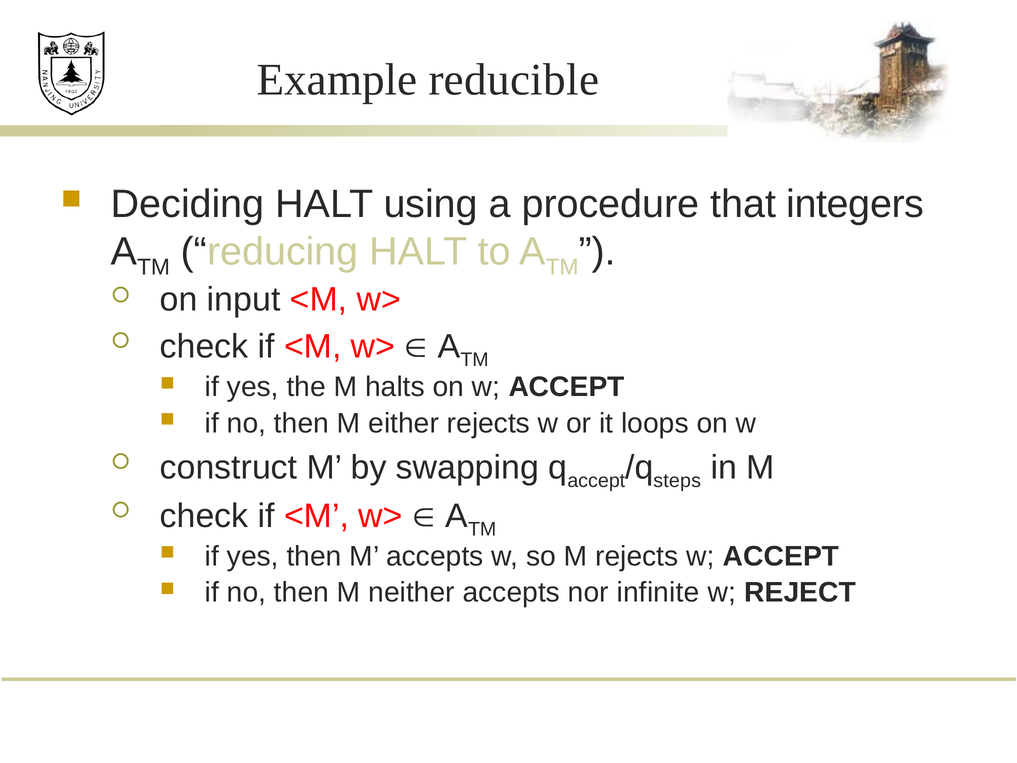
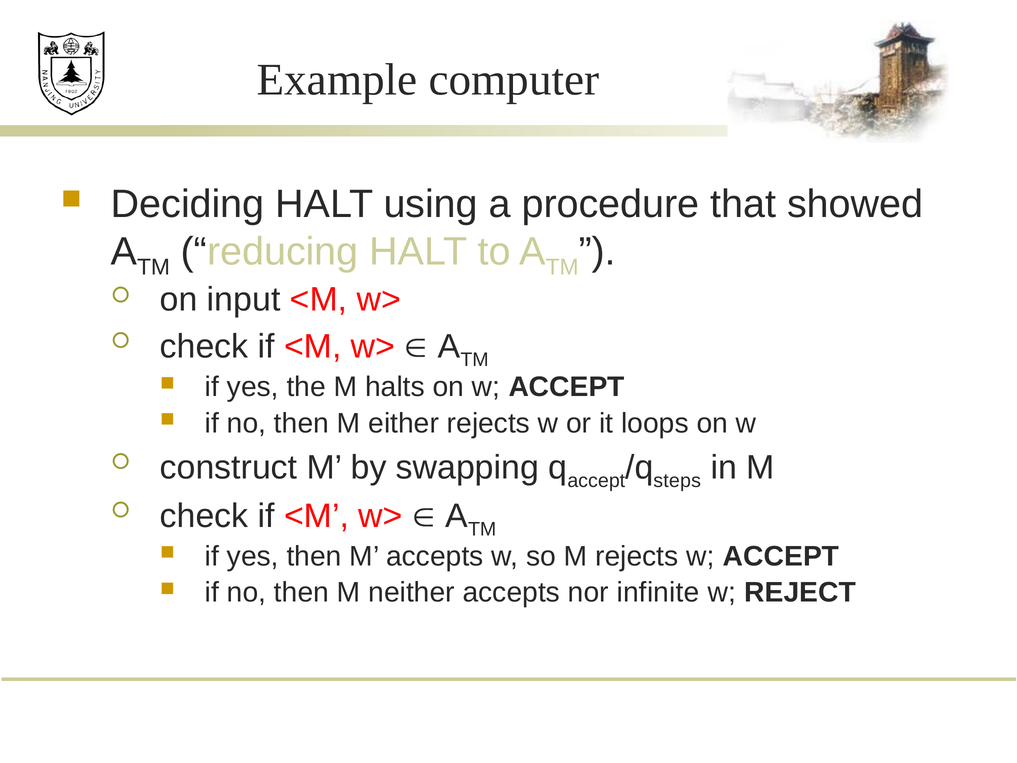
reducible: reducible -> computer
integers: integers -> showed
